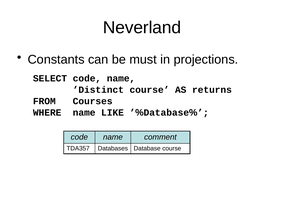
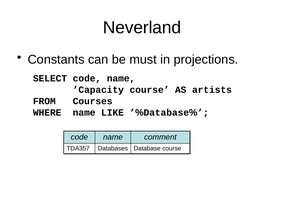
’Distinct: ’Distinct -> ’Capacity
returns: returns -> artists
